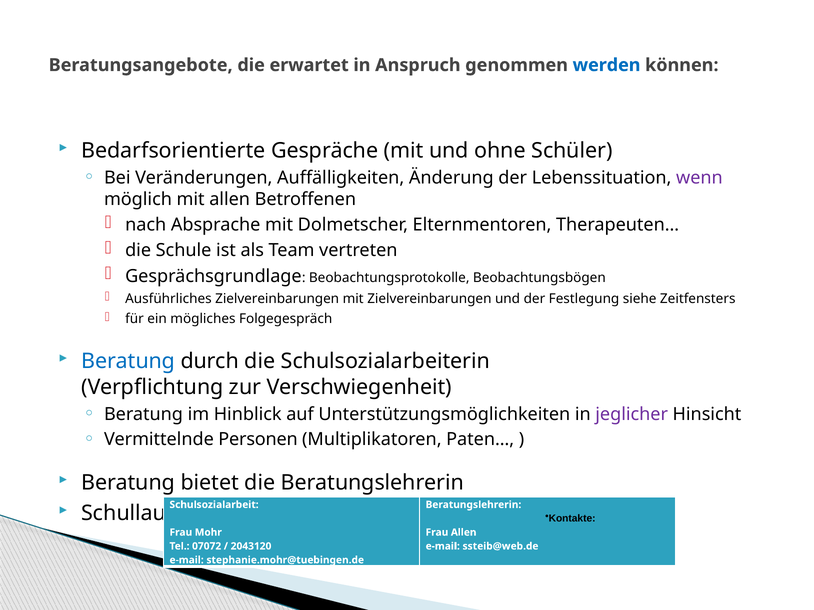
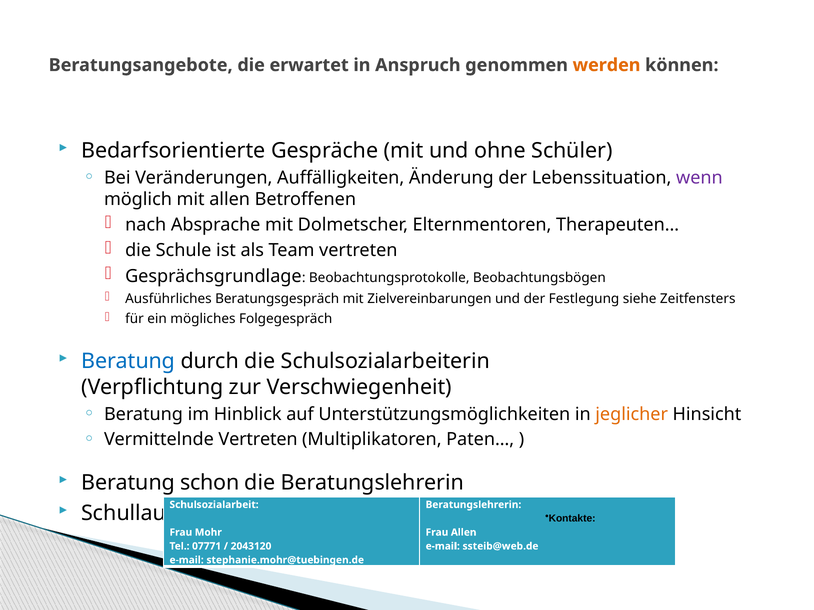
werden colour: blue -> orange
Ausführliches Zielvereinbarungen: Zielvereinbarungen -> Beratungsgespräch
jeglicher colour: purple -> orange
Vermittelnde Personen: Personen -> Vertreten
bietet: bietet -> schon
07072: 07072 -> 07771
